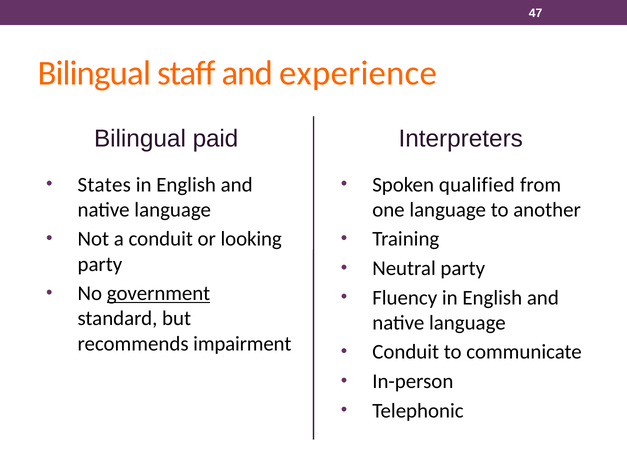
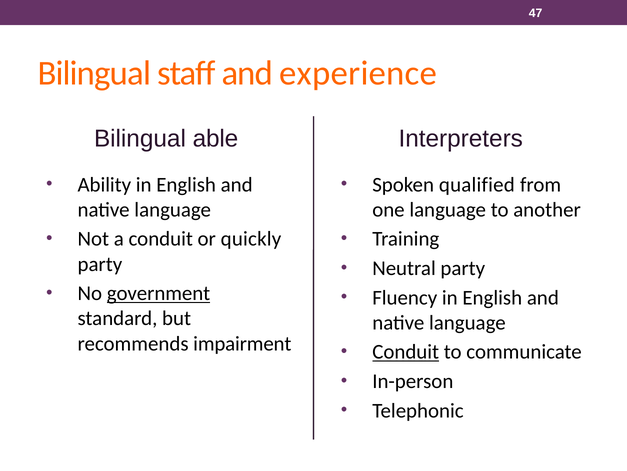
paid: paid -> able
States: States -> Ability
looking: looking -> quickly
Conduit at (406, 352) underline: none -> present
